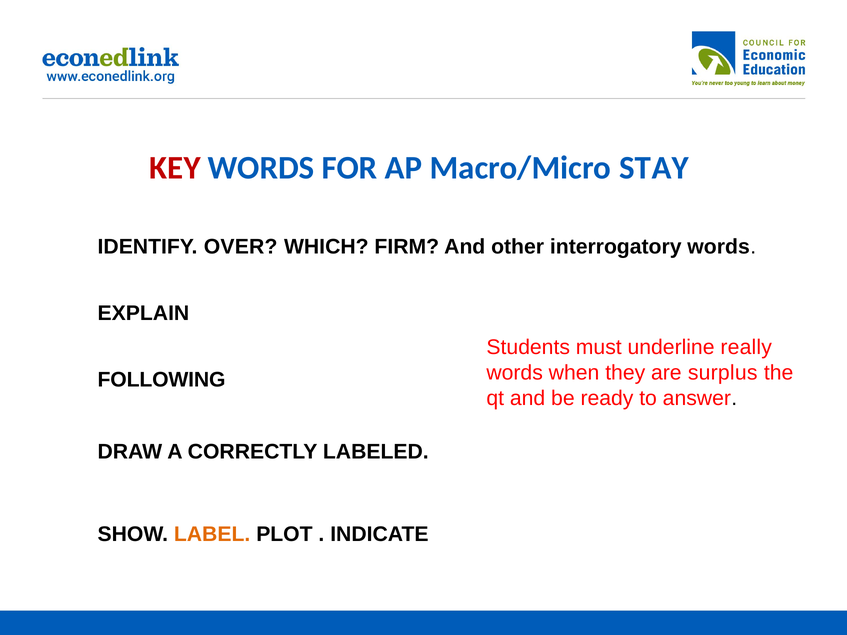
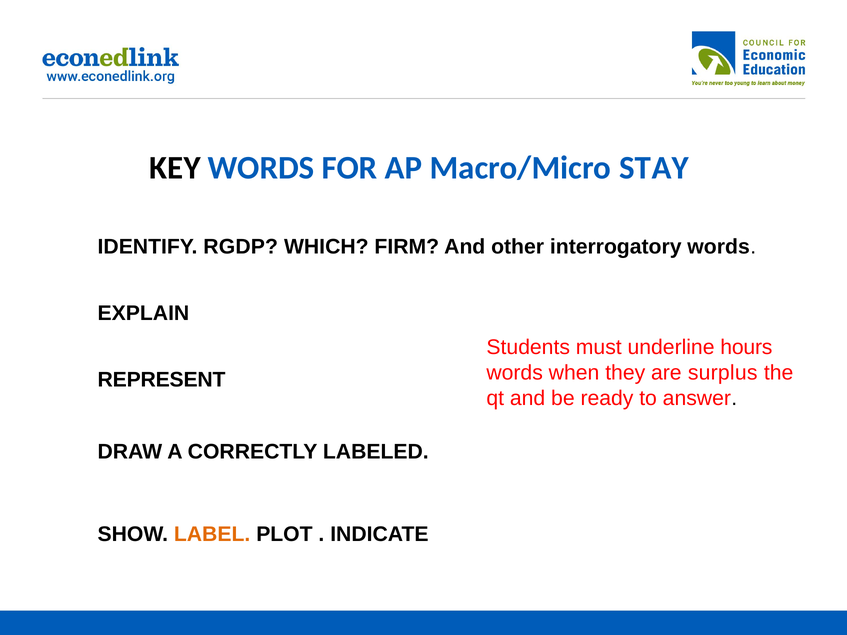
KEY colour: red -> black
OVER: OVER -> RGDP
really: really -> hours
FOLLOWING: FOLLOWING -> REPRESENT
